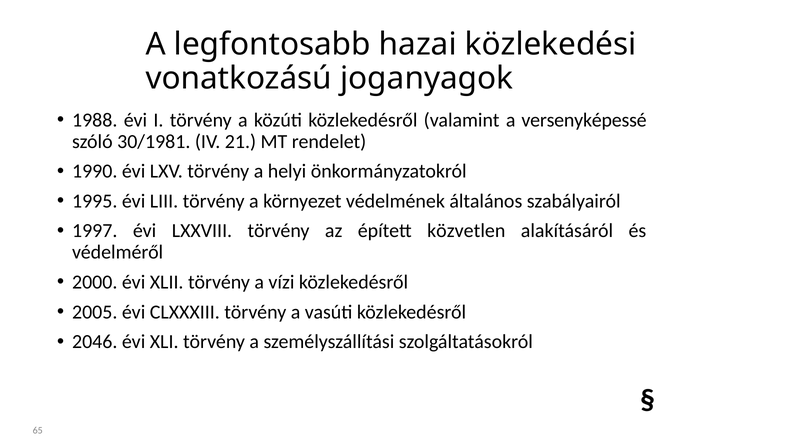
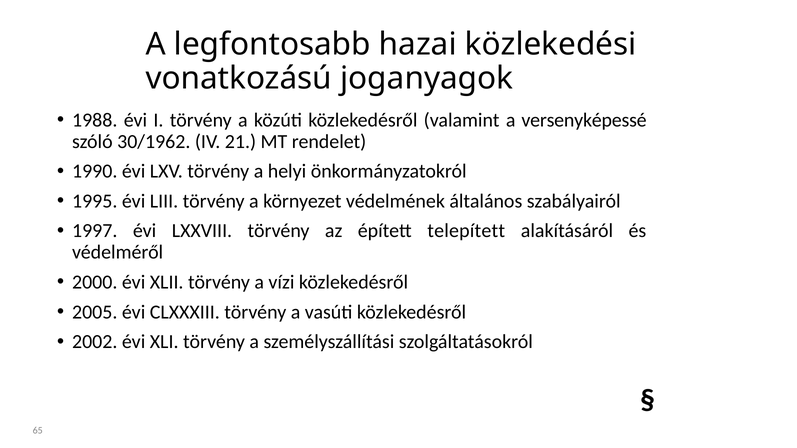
30/1981: 30/1981 -> 30/1962
közvetlen: közvetlen -> telepített
2046: 2046 -> 2002
